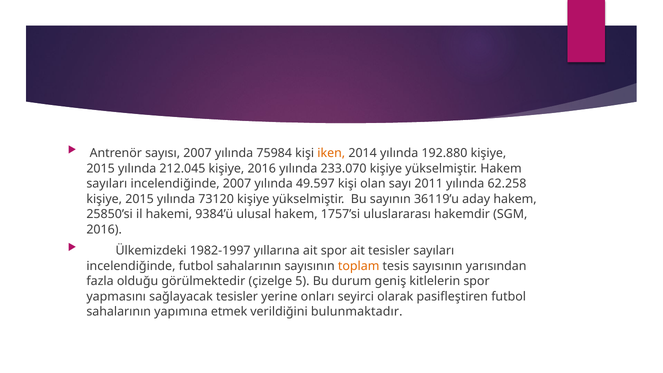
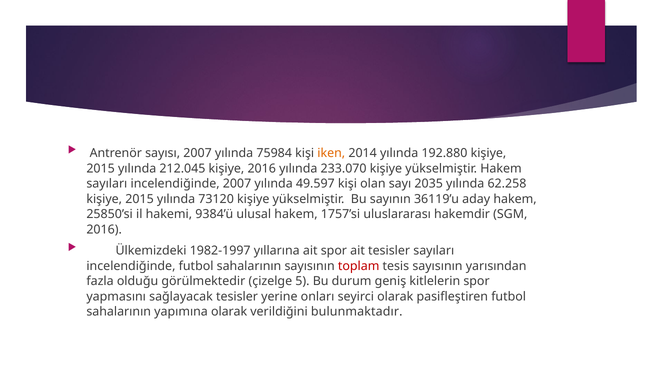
2011: 2011 -> 2035
toplam colour: orange -> red
yapımına etmek: etmek -> olarak
